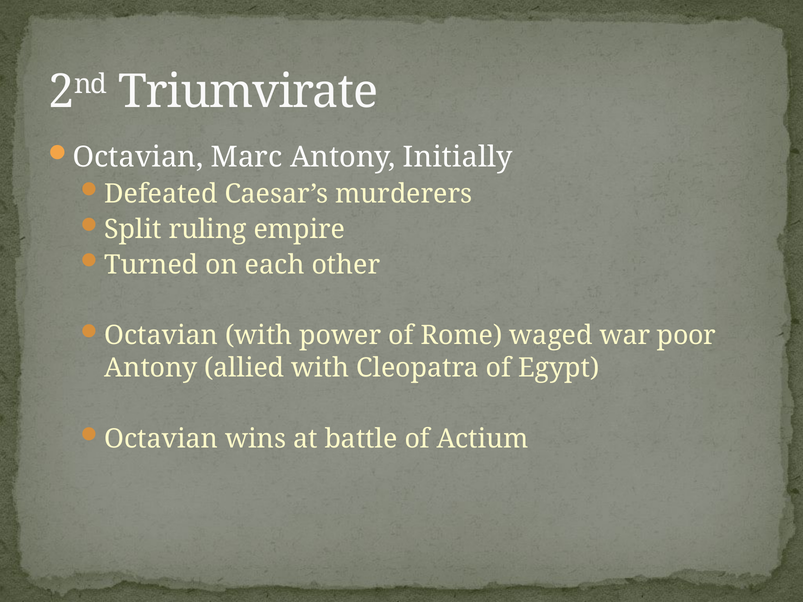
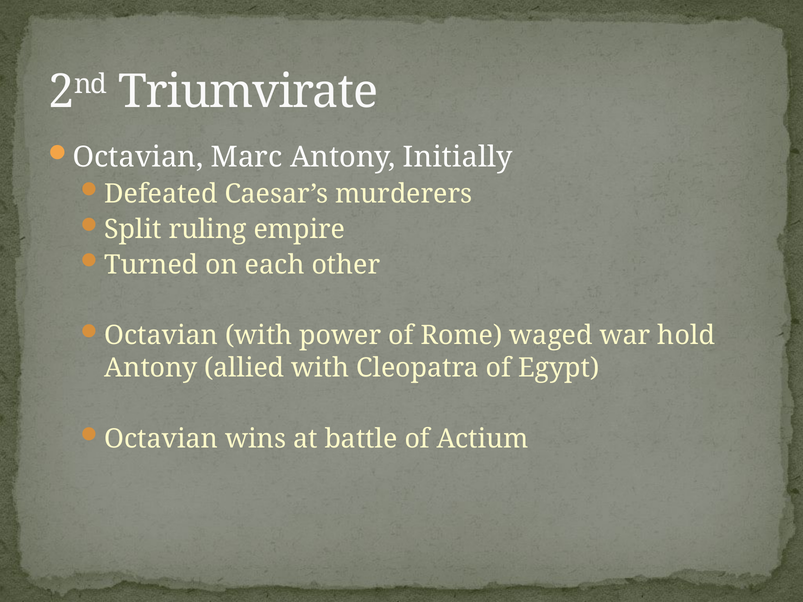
poor: poor -> hold
